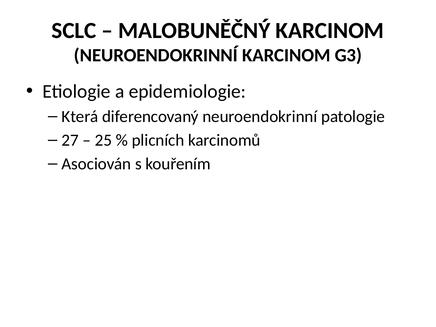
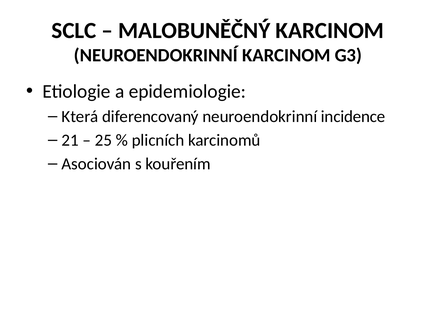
patologie: patologie -> incidence
27: 27 -> 21
